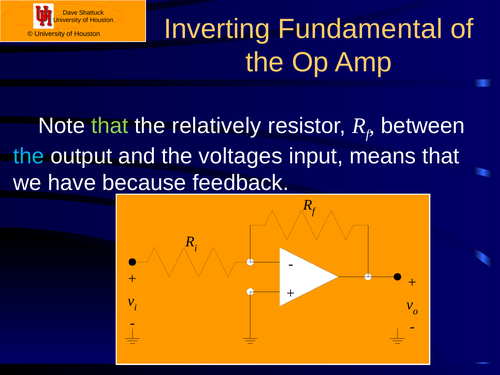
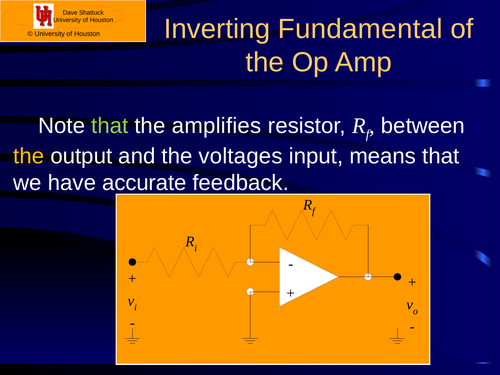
relatively: relatively -> amplifies
the at (29, 156) colour: light blue -> yellow
because: because -> accurate
